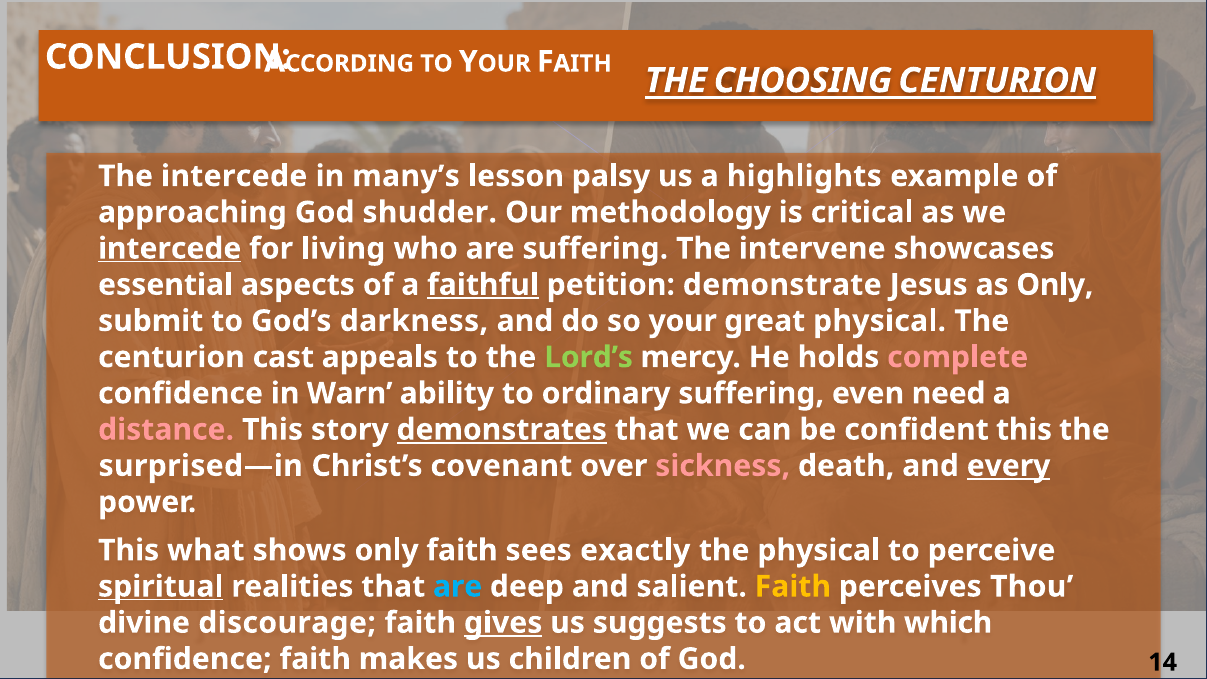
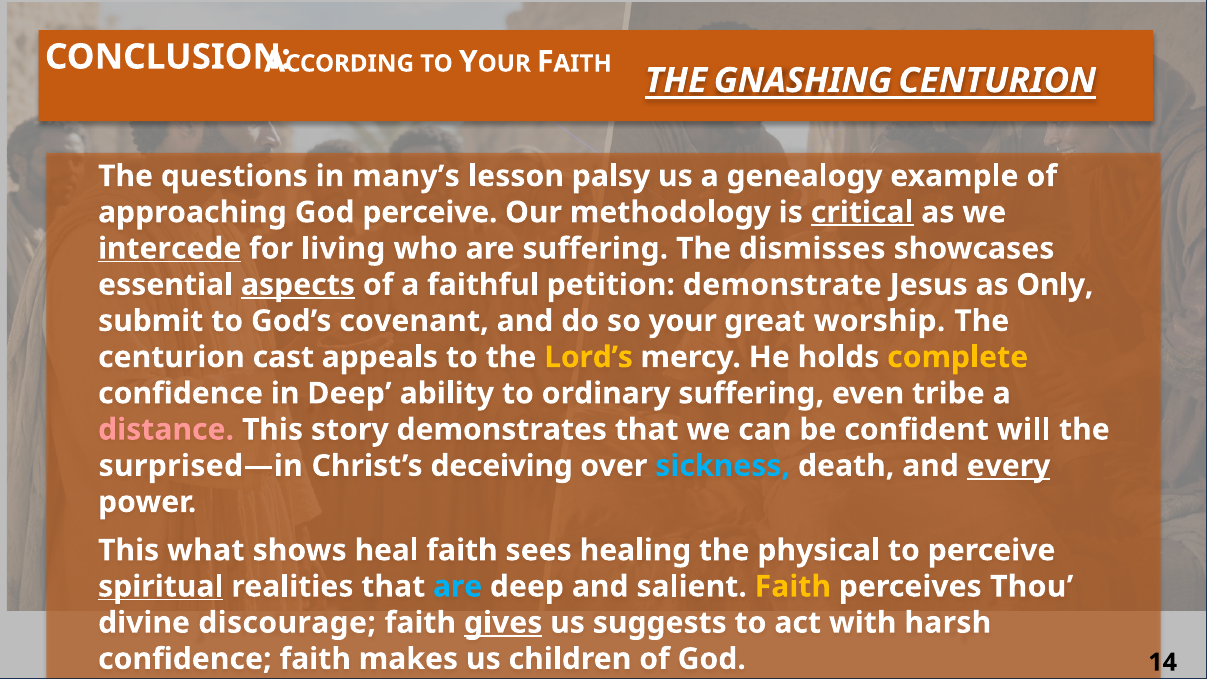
CHOOSING: CHOOSING -> GNASHING
The intercede: intercede -> questions
highlights: highlights -> genealogy
God shudder: shudder -> perceive
critical underline: none -> present
intervene: intervene -> dismisses
aspects underline: none -> present
faithful underline: present -> none
darkness: darkness -> covenant
great physical: physical -> worship
Lord’s colour: light green -> yellow
complete colour: pink -> yellow
in Warn: Warn -> Deep
need: need -> tribe
demonstrates underline: present -> none
confident this: this -> will
covenant: covenant -> deceiving
sickness colour: pink -> light blue
shows only: only -> heal
exactly: exactly -> healing
which: which -> harsh
